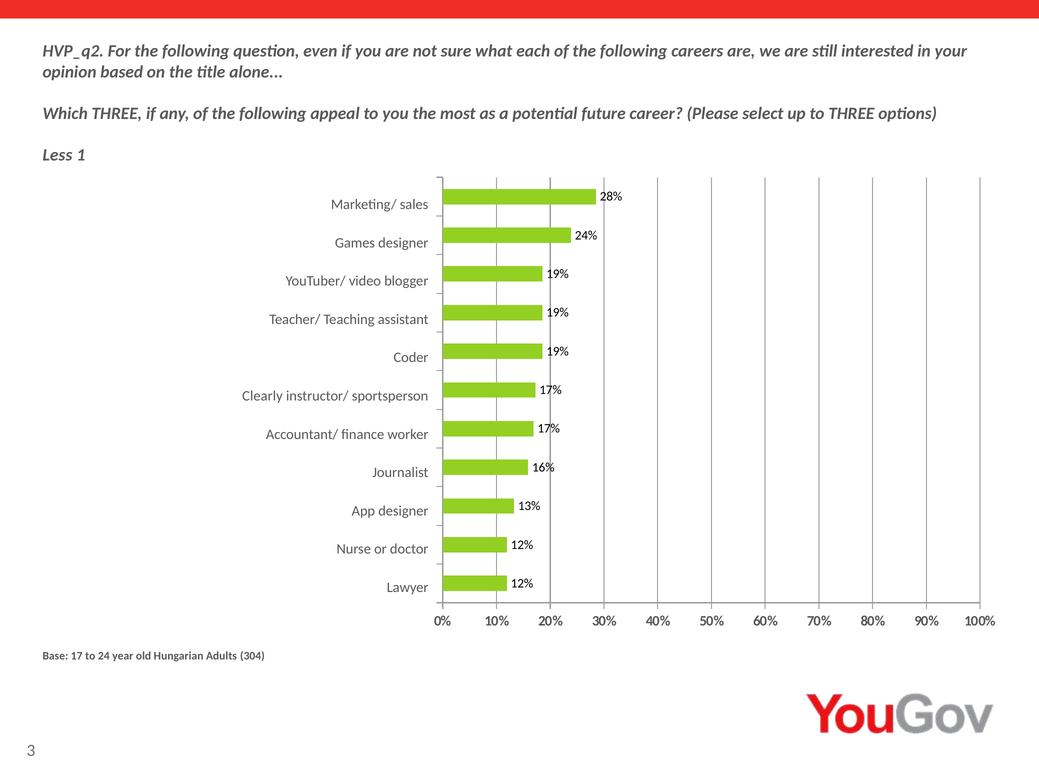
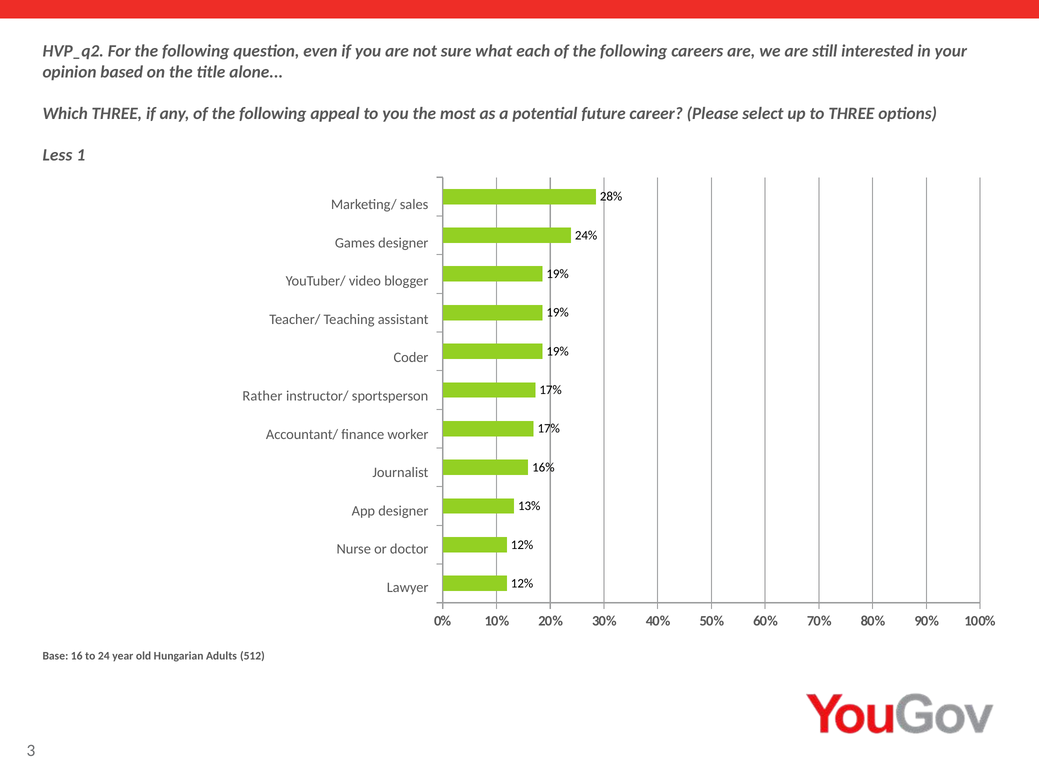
Clearly: Clearly -> Rather
17: 17 -> 16
304: 304 -> 512
